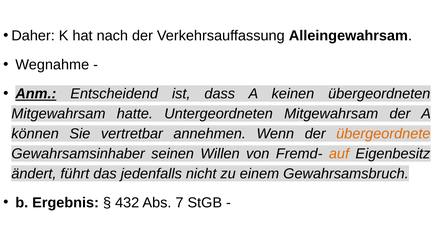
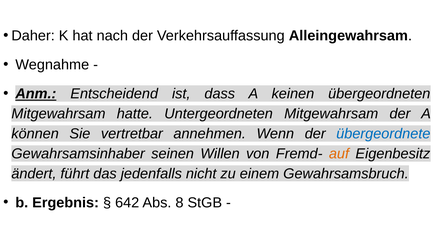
übergeordnete colour: orange -> blue
432: 432 -> 642
7: 7 -> 8
